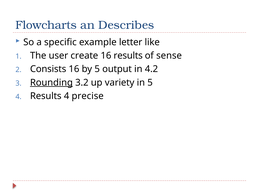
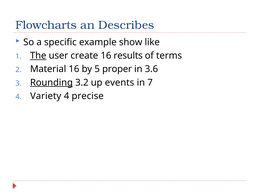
letter: letter -> show
The underline: none -> present
sense: sense -> terms
Consists: Consists -> Material
output: output -> proper
4.2: 4.2 -> 3.6
variety: variety -> events
in 5: 5 -> 7
4 Results: Results -> Variety
